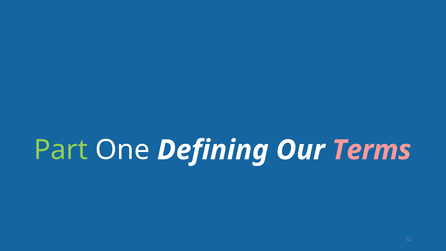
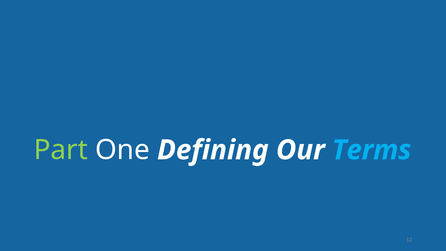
Terms colour: pink -> light blue
